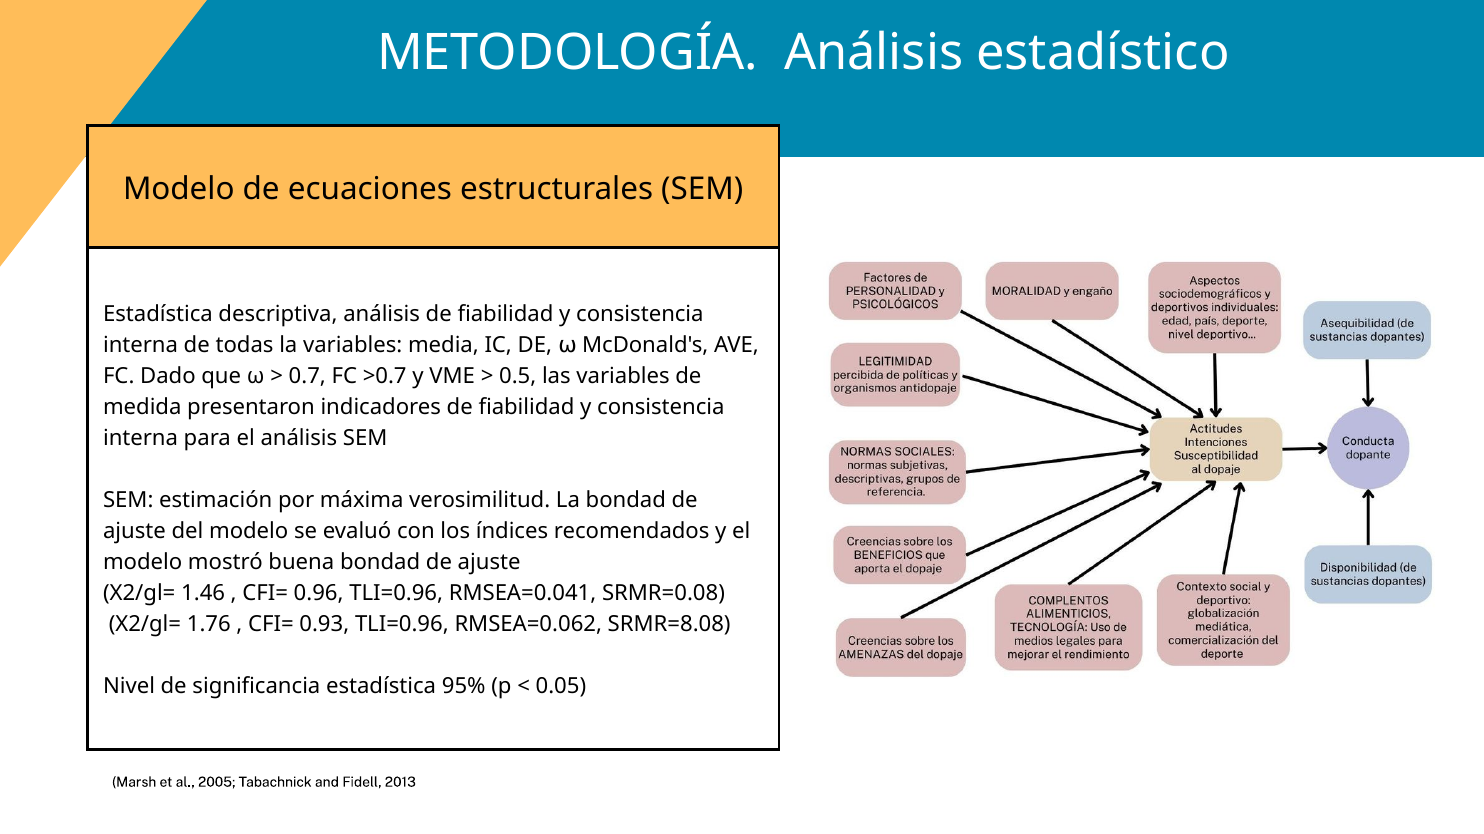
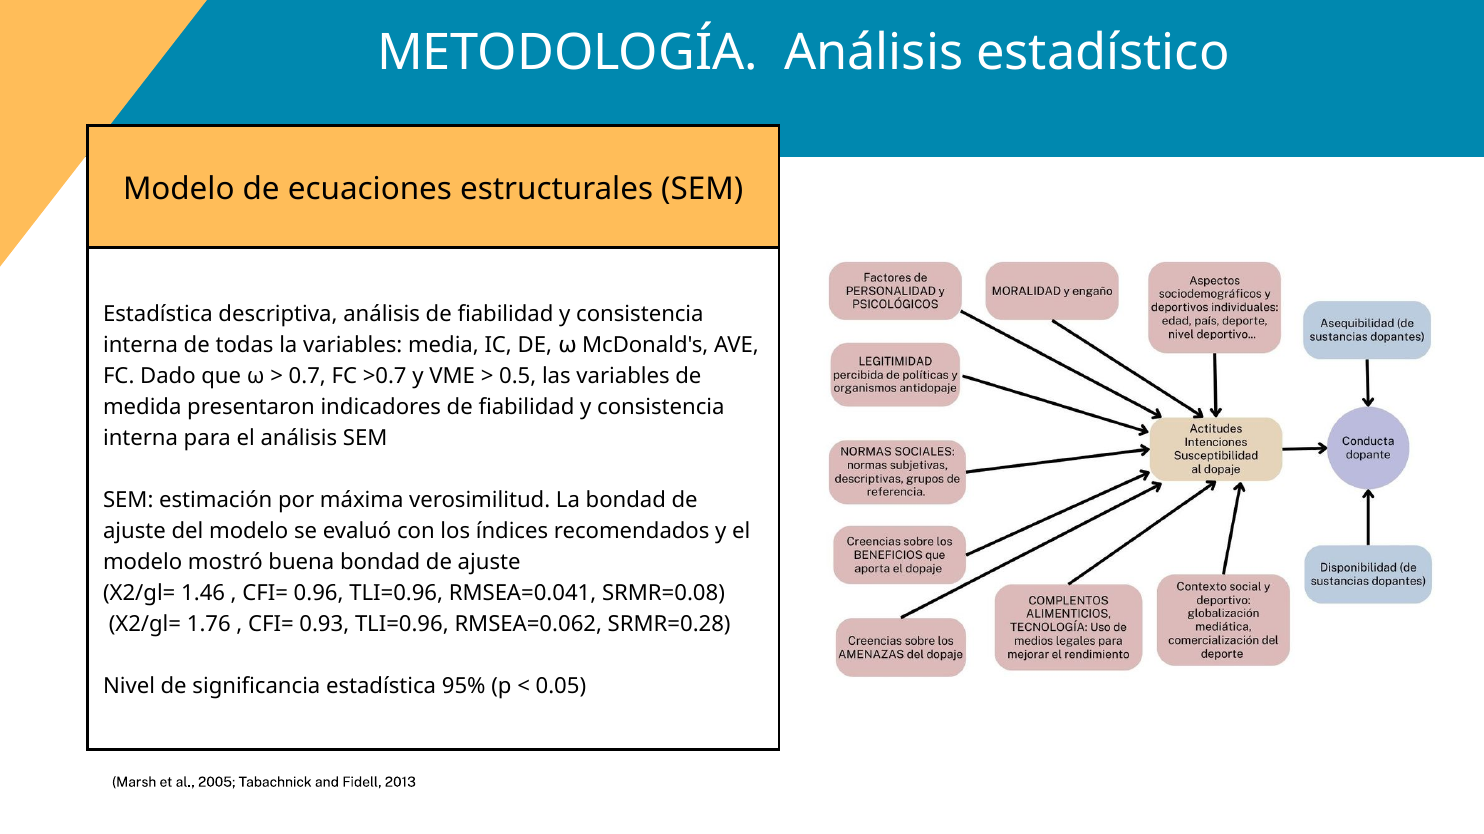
SRMR=8.08: SRMR=8.08 -> SRMR=0.28
